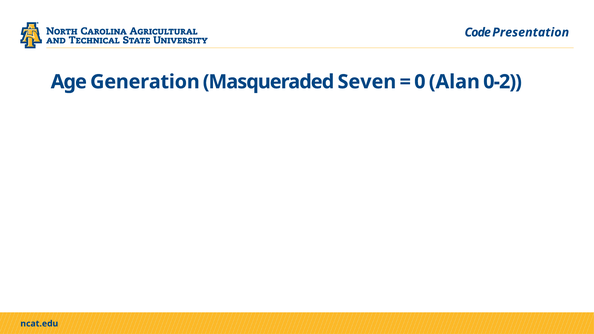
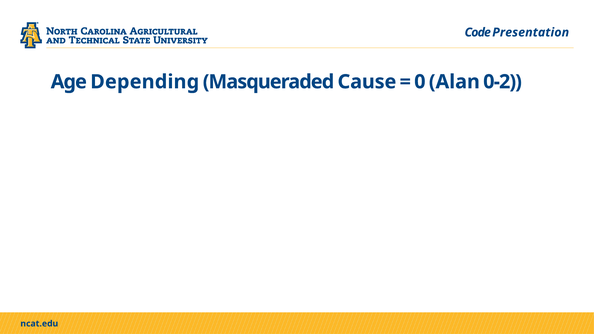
Generation: Generation -> Depending
Seven: Seven -> Cause
